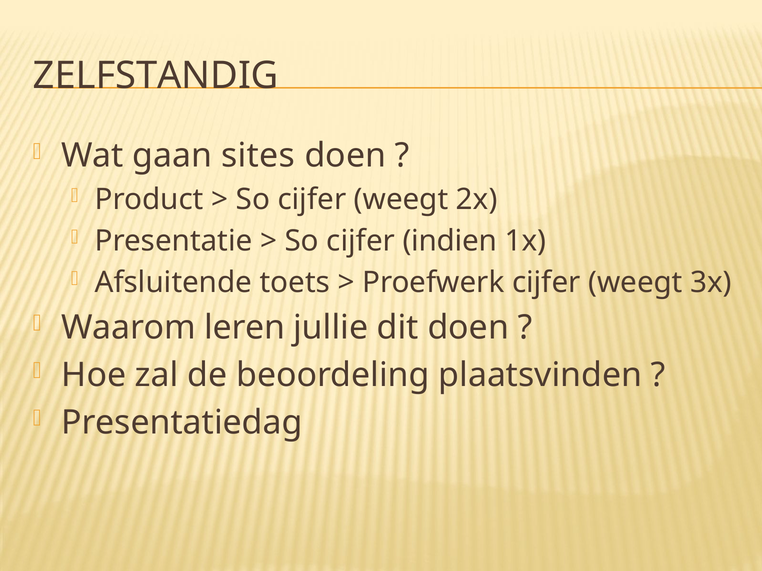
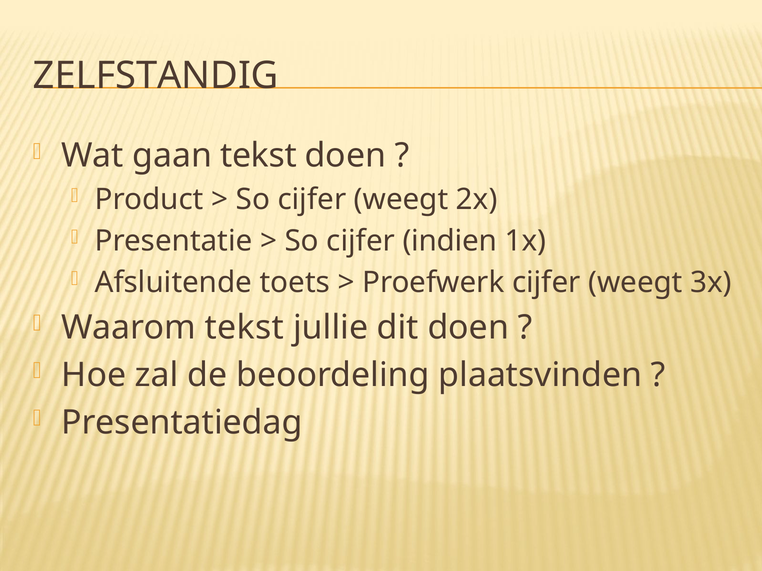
gaan sites: sites -> tekst
Waarom leren: leren -> tekst
